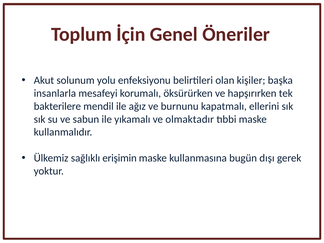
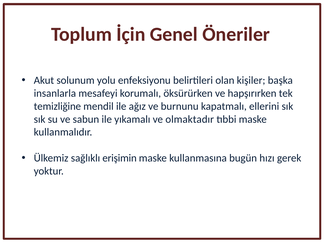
bakterilere: bakterilere -> temizliğine
dışı: dışı -> hızı
